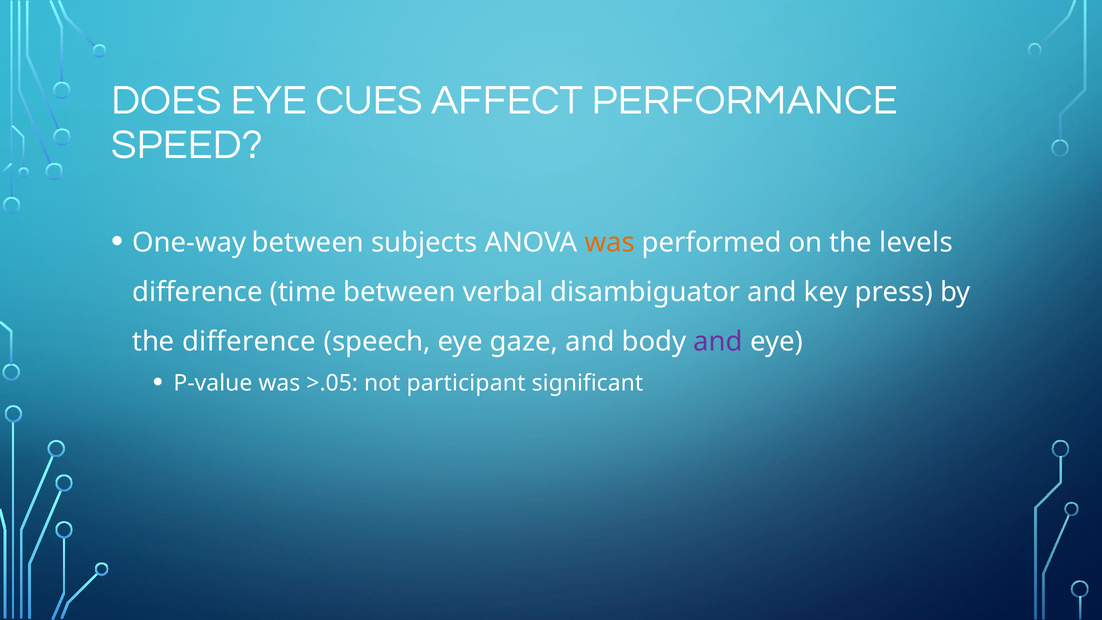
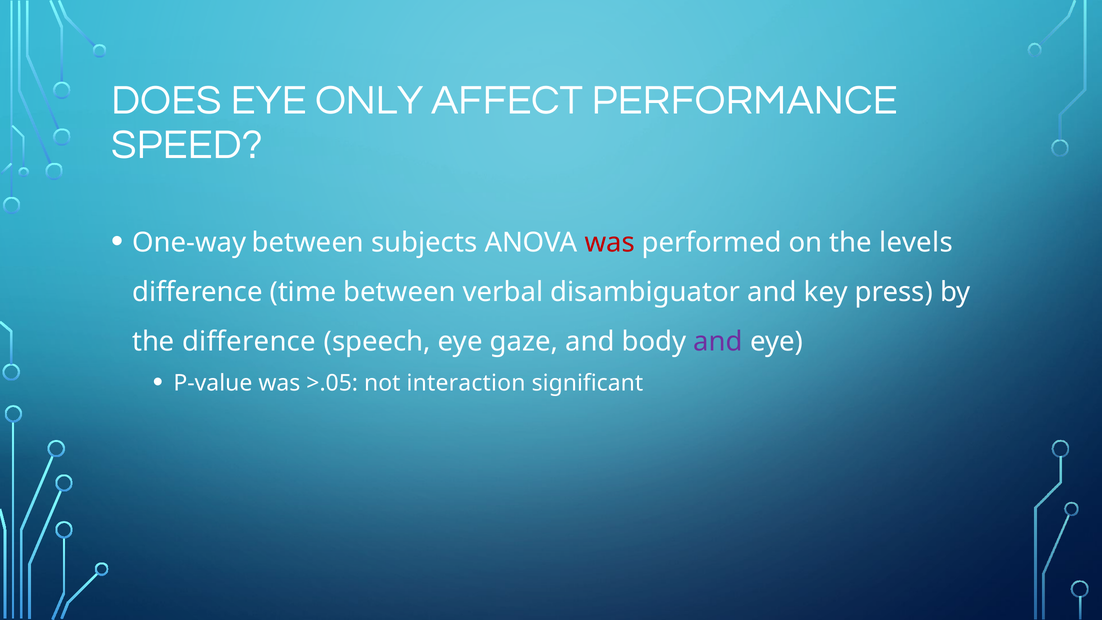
CUES: CUES -> ONLY
was at (610, 242) colour: orange -> red
participant: participant -> interaction
